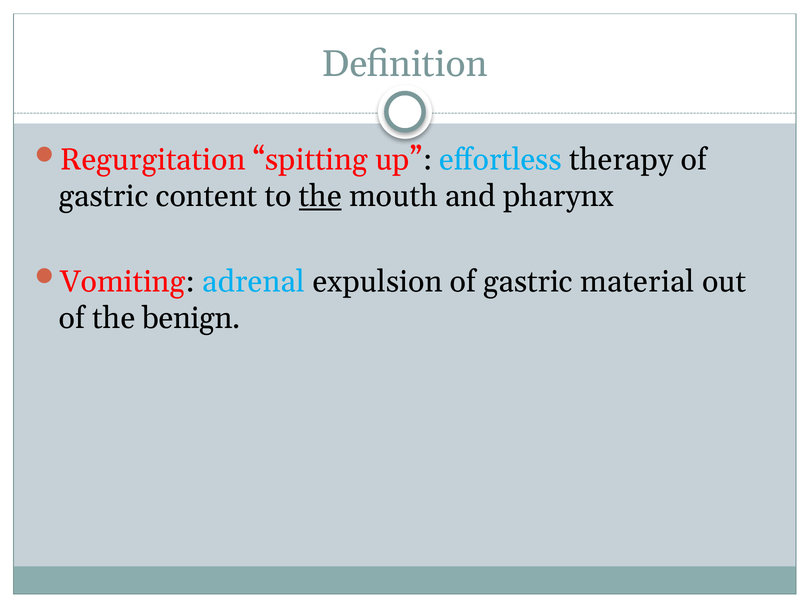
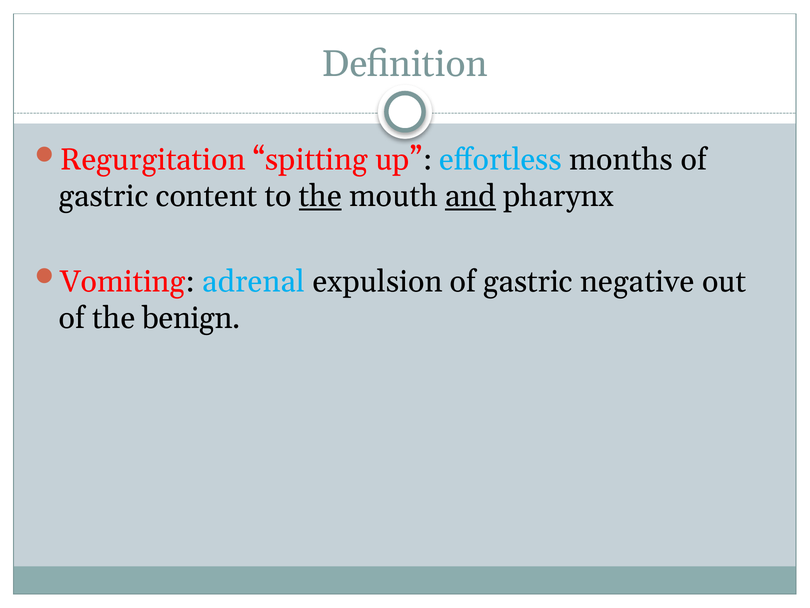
therapy: therapy -> months
and underline: none -> present
material: material -> negative
